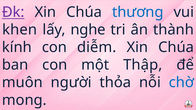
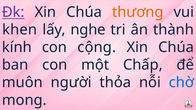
thương colour: blue -> orange
diễm: diễm -> cộng
Thập: Thập -> Chấp
